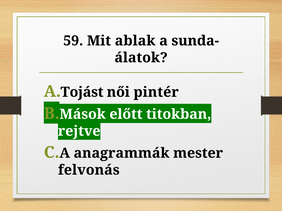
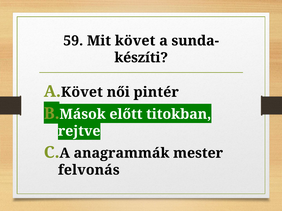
Mit ablak: ablak -> követ
álatok: álatok -> készíti
Tojást at (82, 92): Tojást -> Követ
